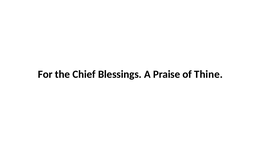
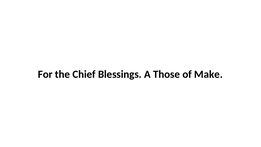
Praise: Praise -> Those
Thine: Thine -> Make
